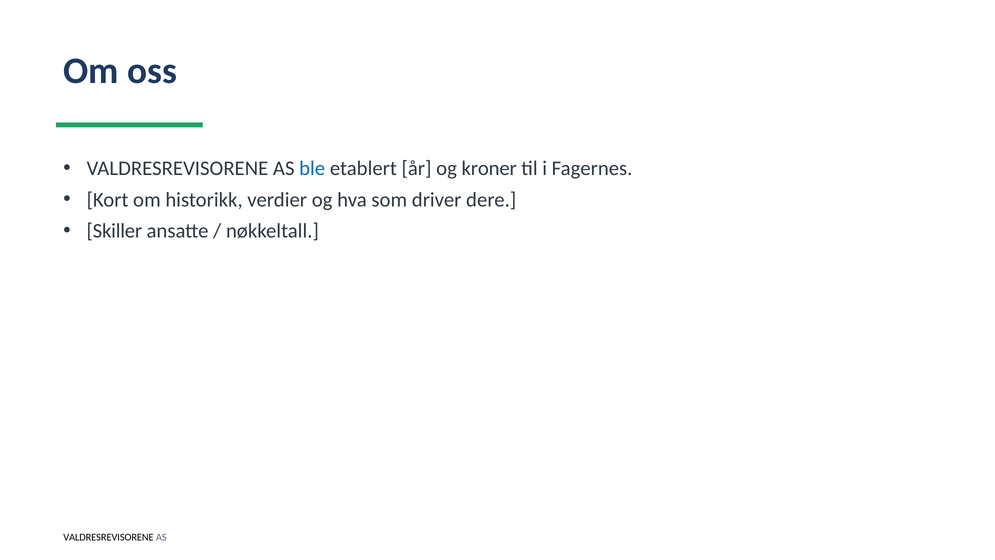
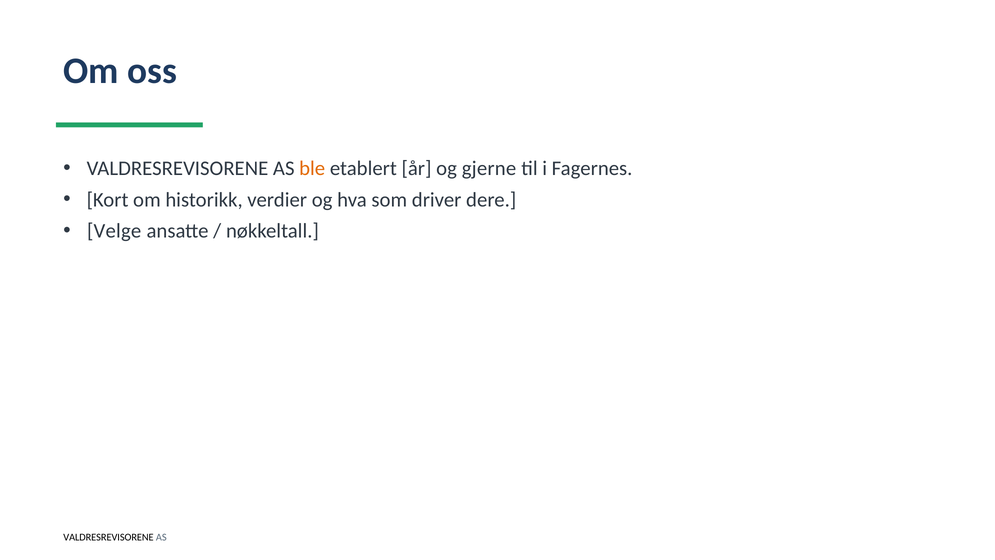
ble colour: blue -> orange
kroner: kroner -> gjerne
Skiller: Skiller -> Velge
